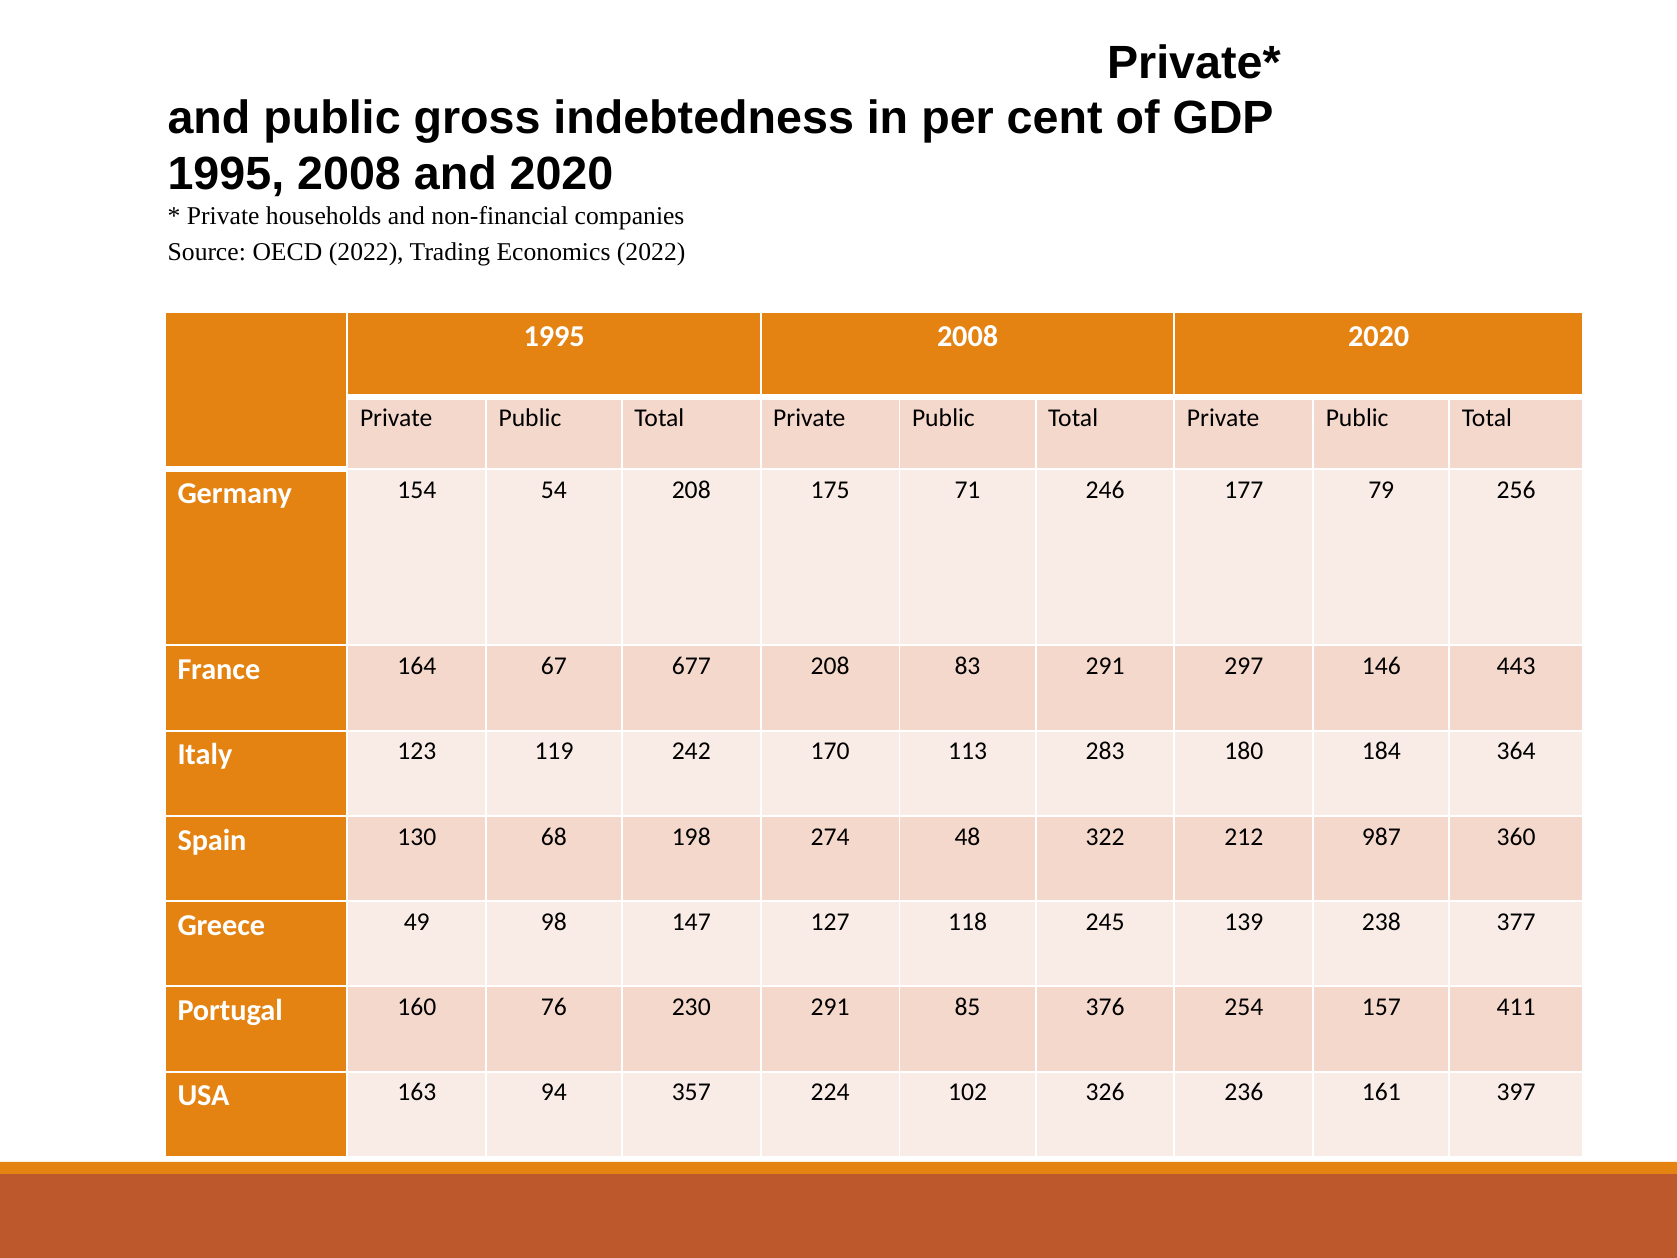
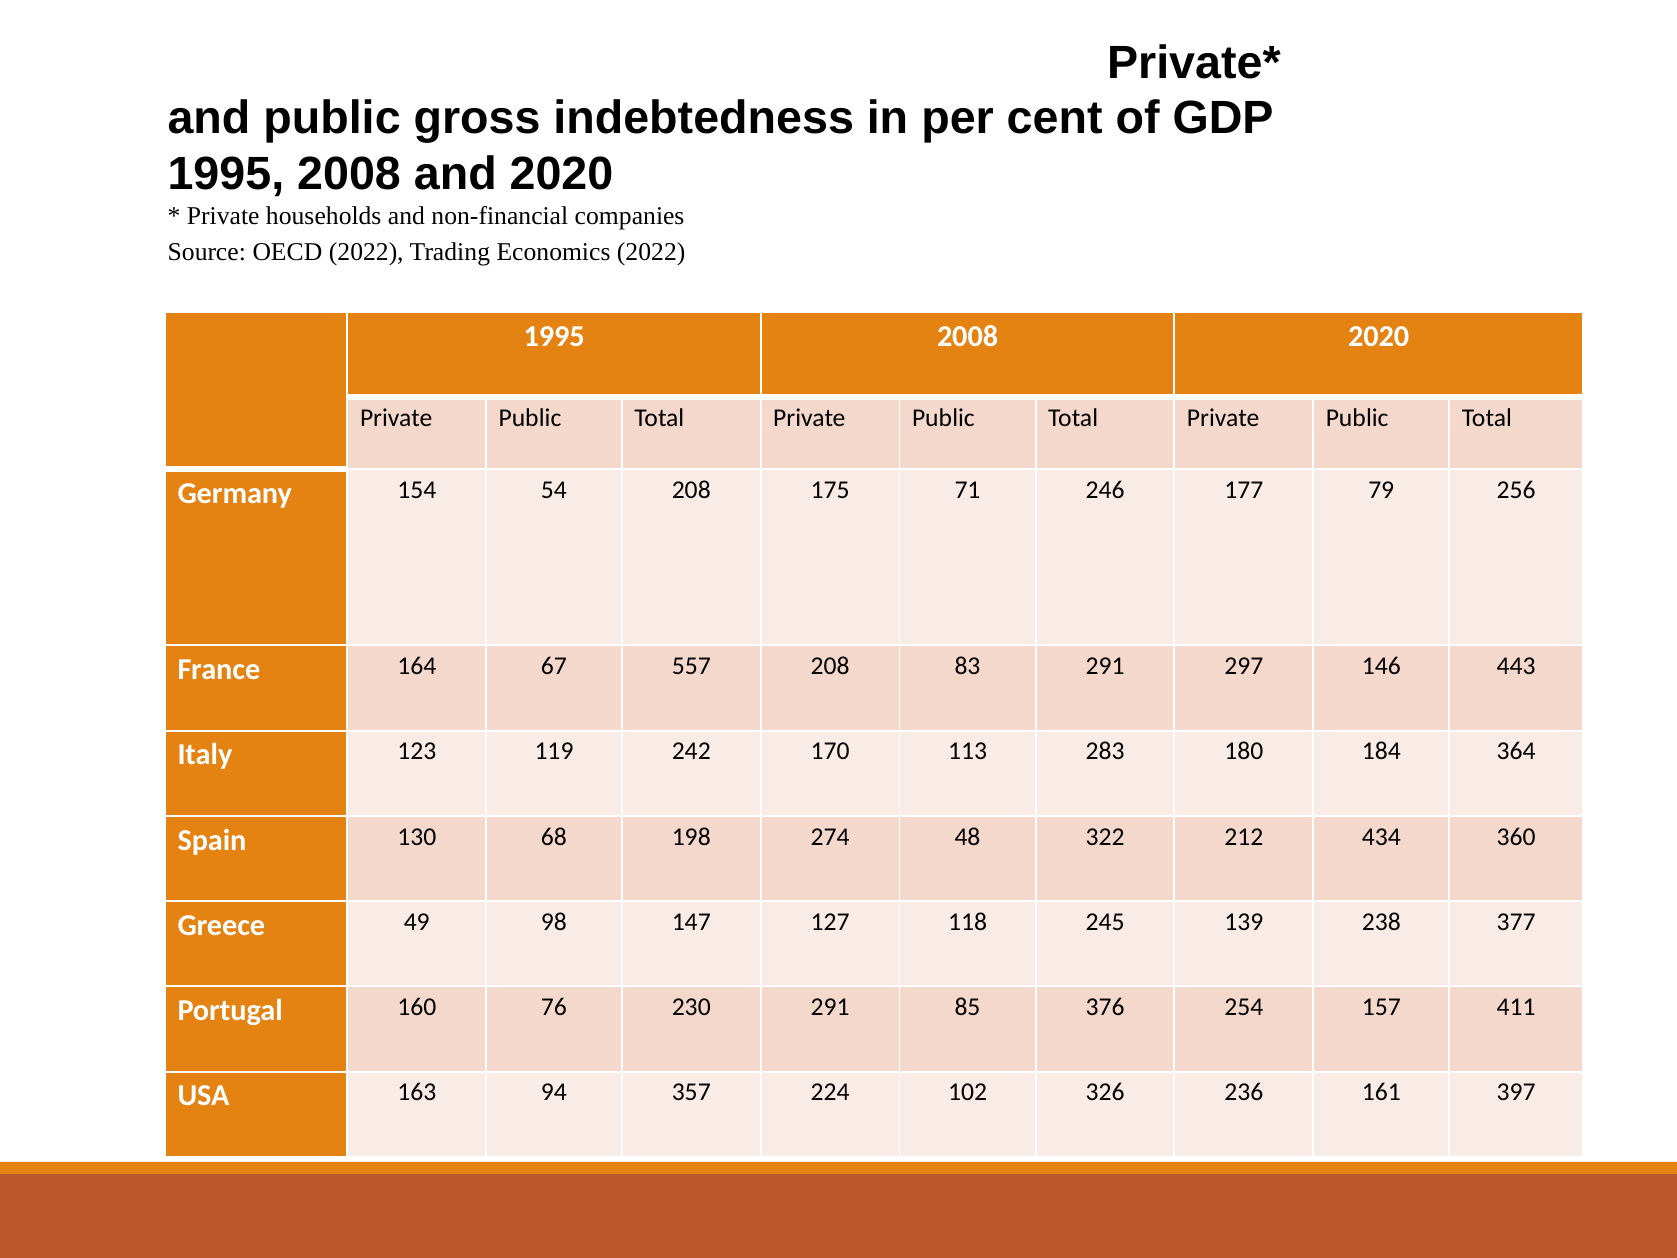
677: 677 -> 557
987: 987 -> 434
